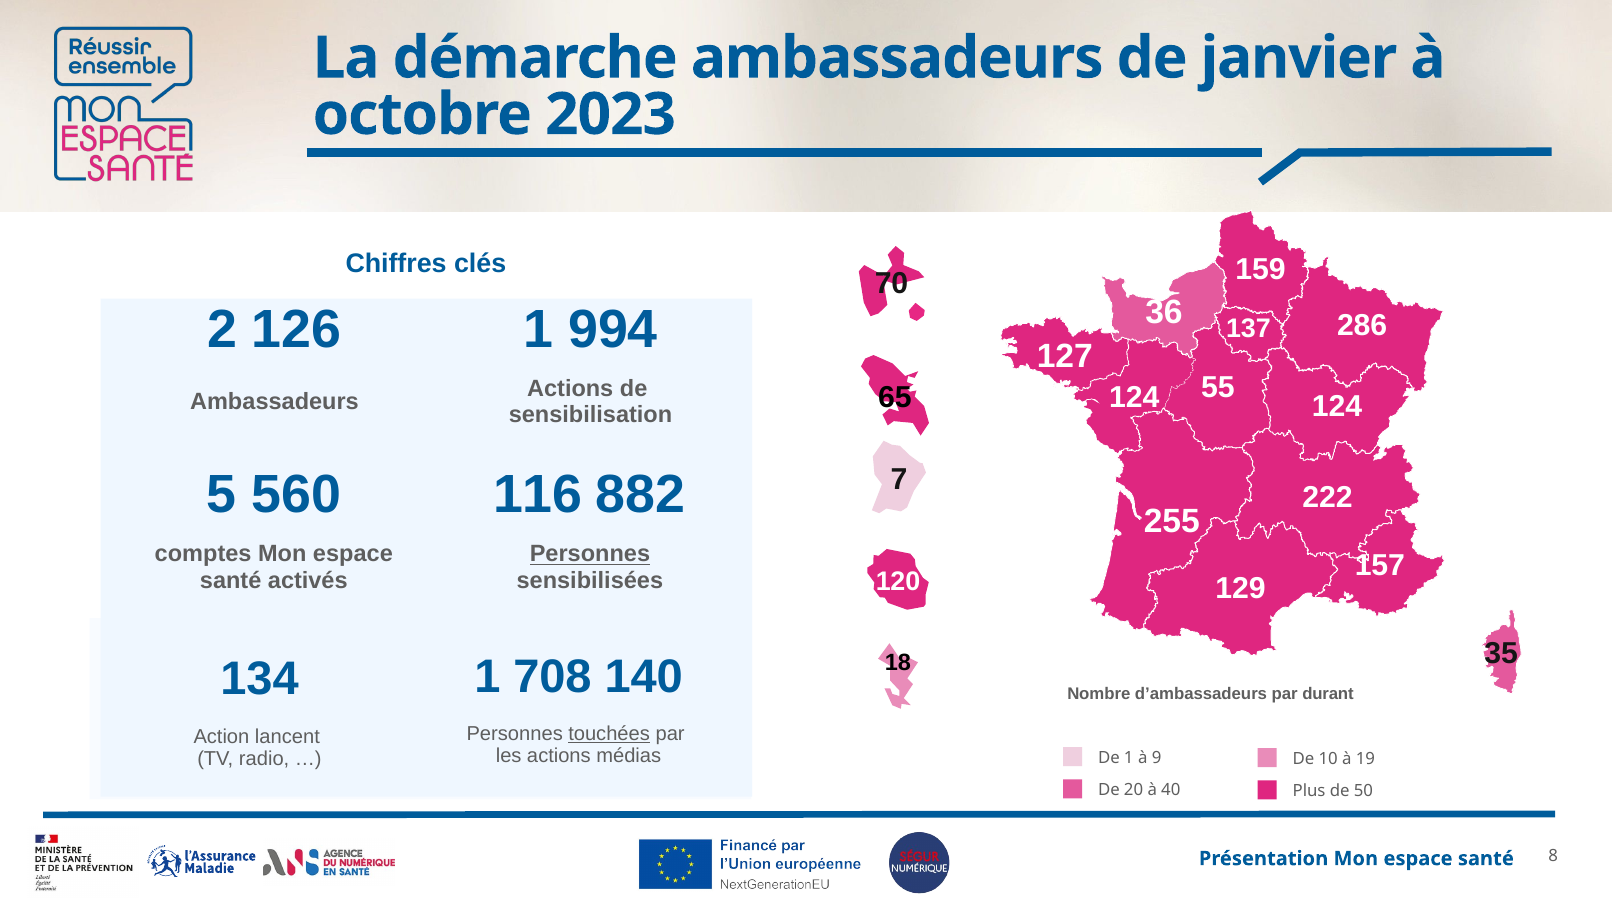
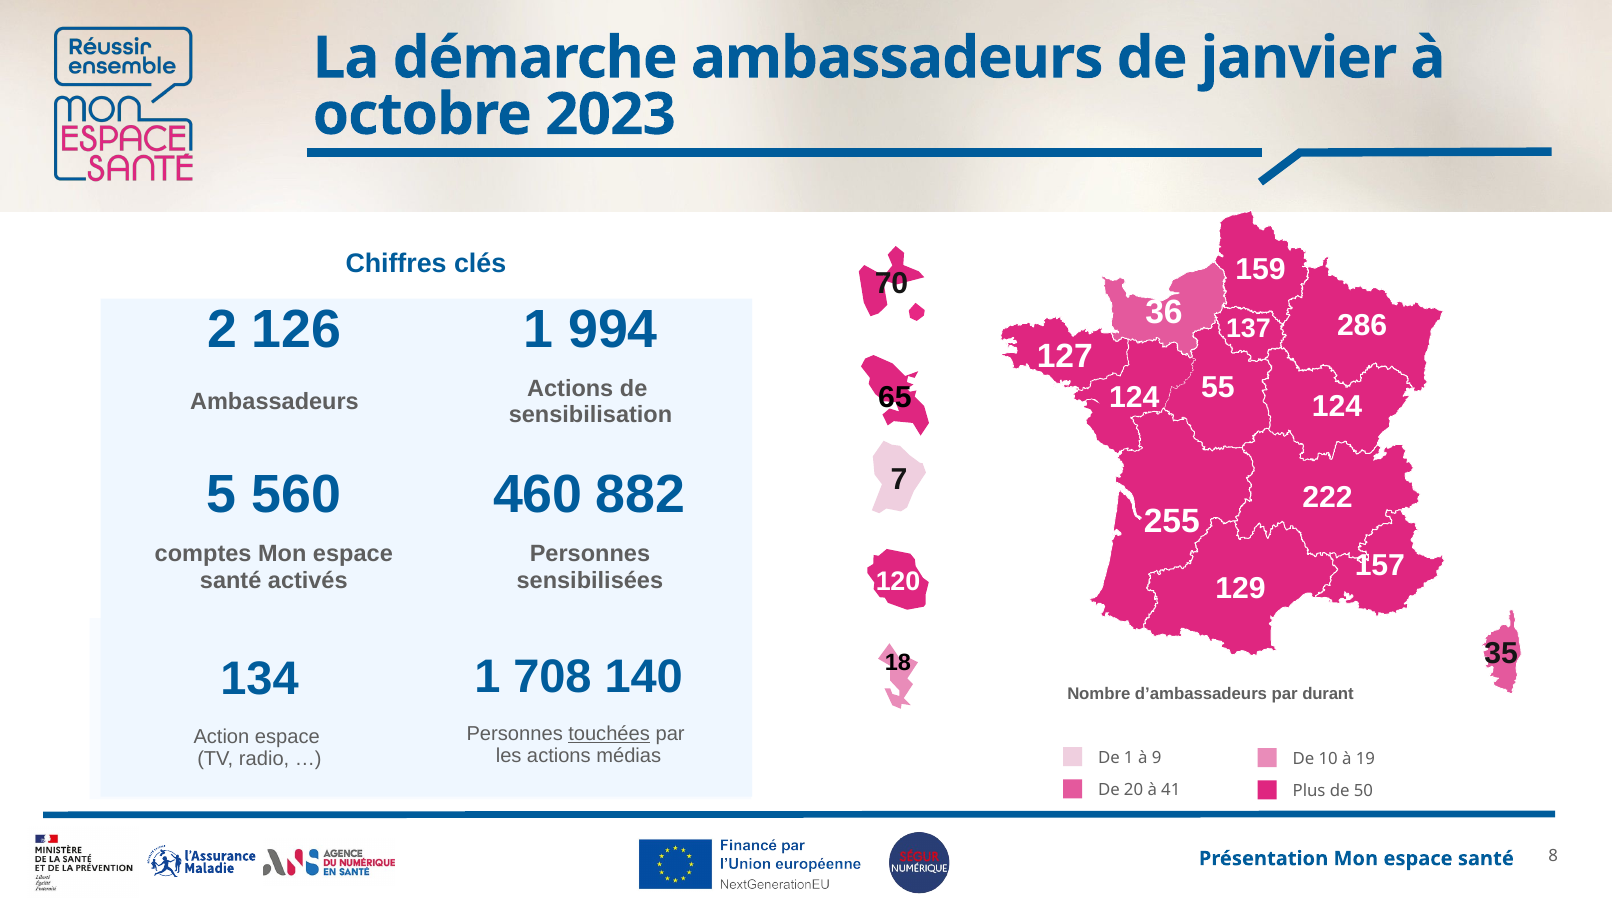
116: 116 -> 460
Personnes at (590, 554) underline: present -> none
Action lancent: lancent -> espace
40: 40 -> 41
